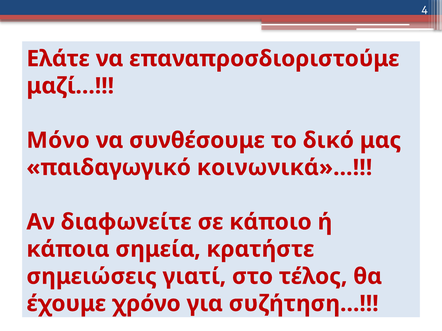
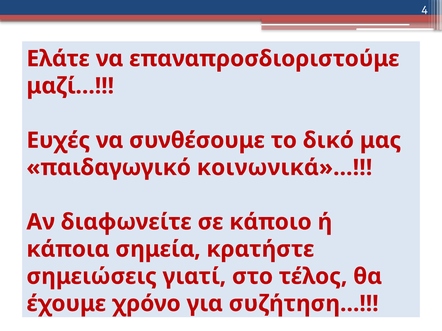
Μόνο: Μόνο -> Ευχές
